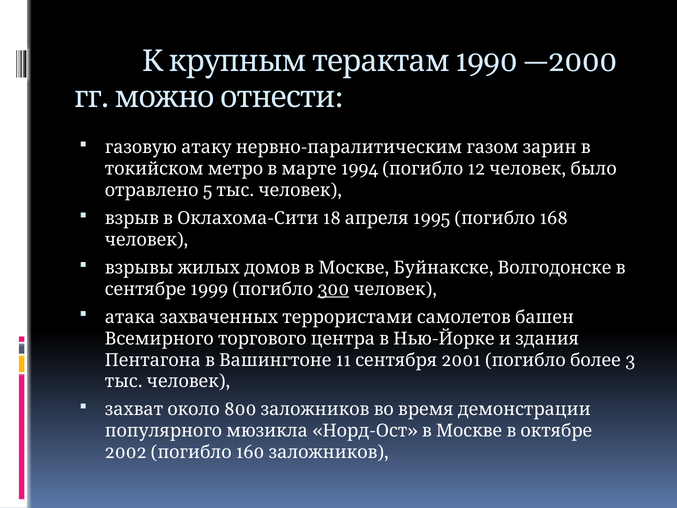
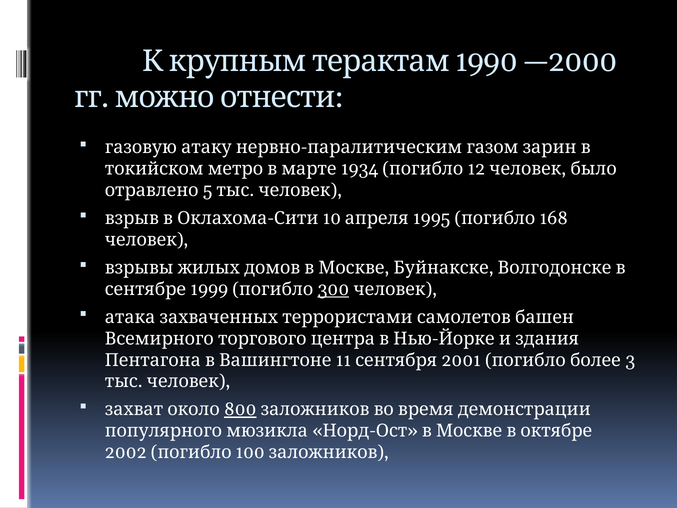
1994: 1994 -> 1934
18: 18 -> 10
800 underline: none -> present
160: 160 -> 100
